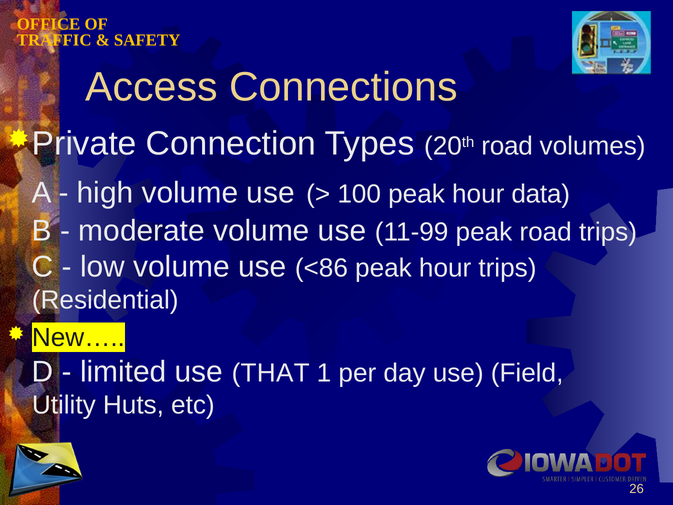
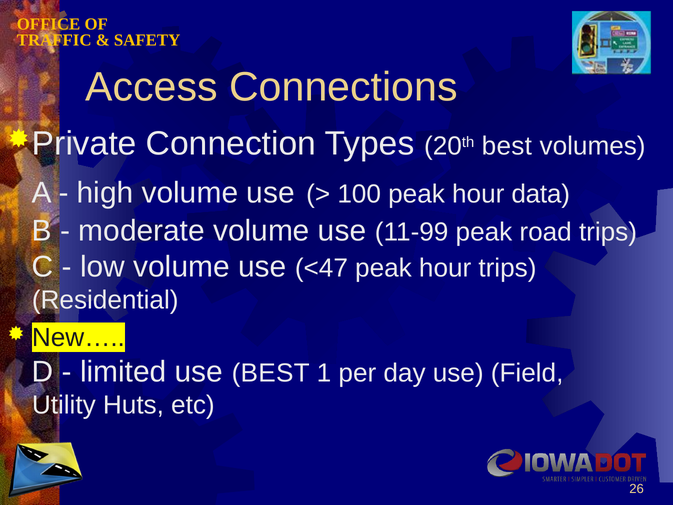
20th road: road -> best
<86: <86 -> <47
use THAT: THAT -> BEST
